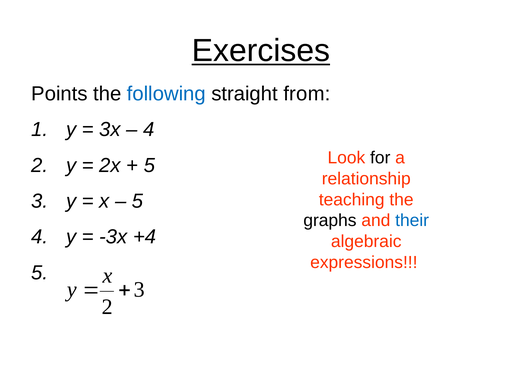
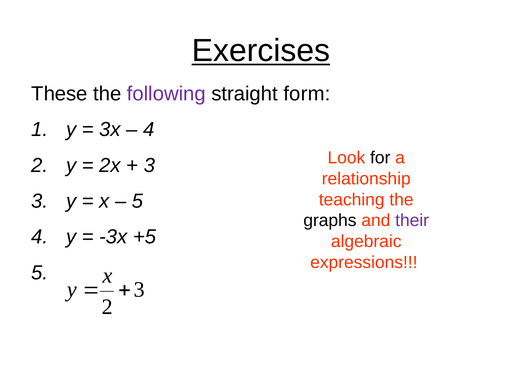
Points: Points -> These
following colour: blue -> purple
from: from -> form
5 at (149, 165): 5 -> 3
their colour: blue -> purple
+4: +4 -> +5
